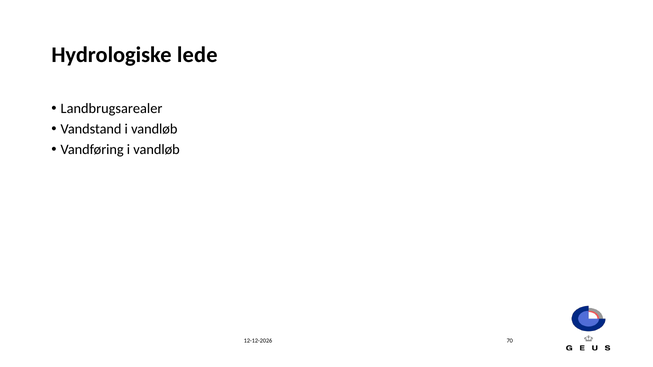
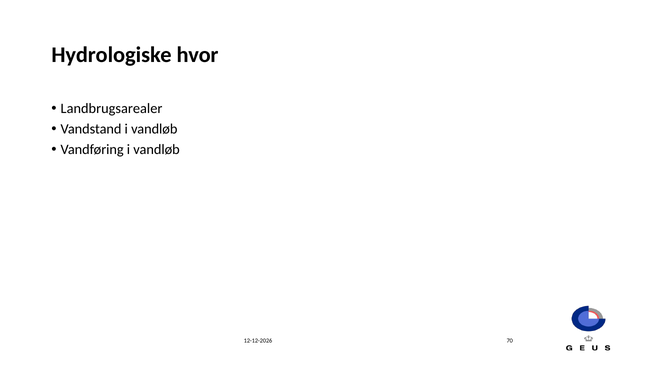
lede: lede -> hvor
